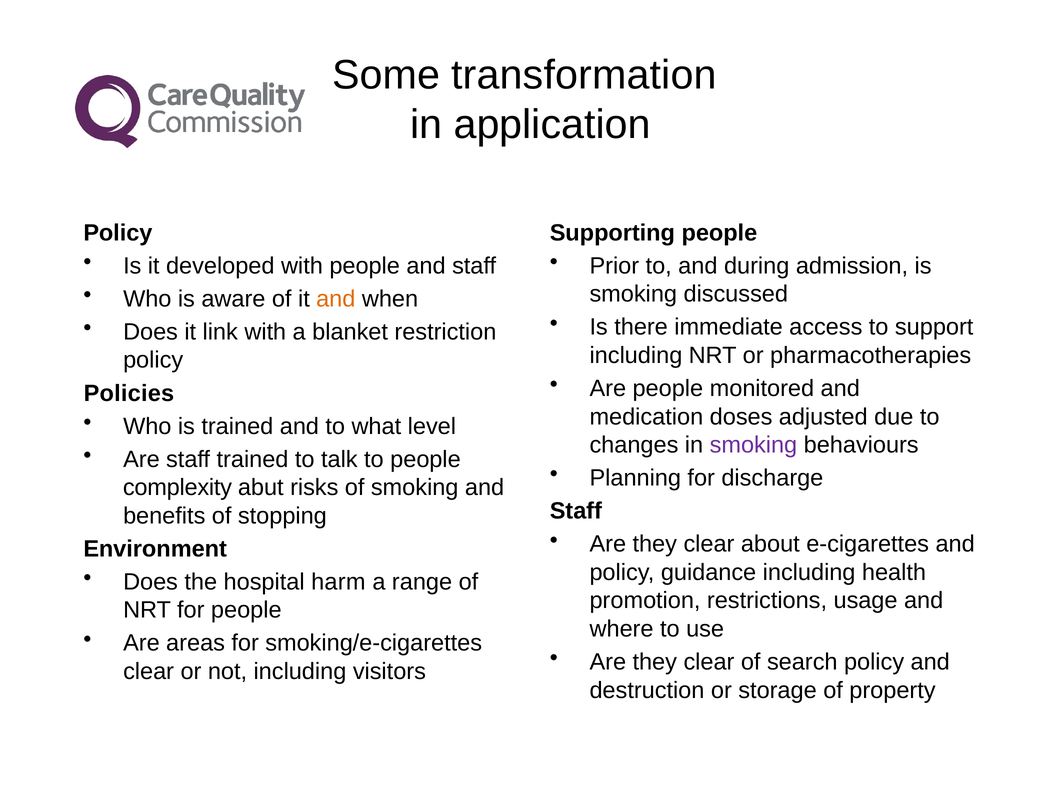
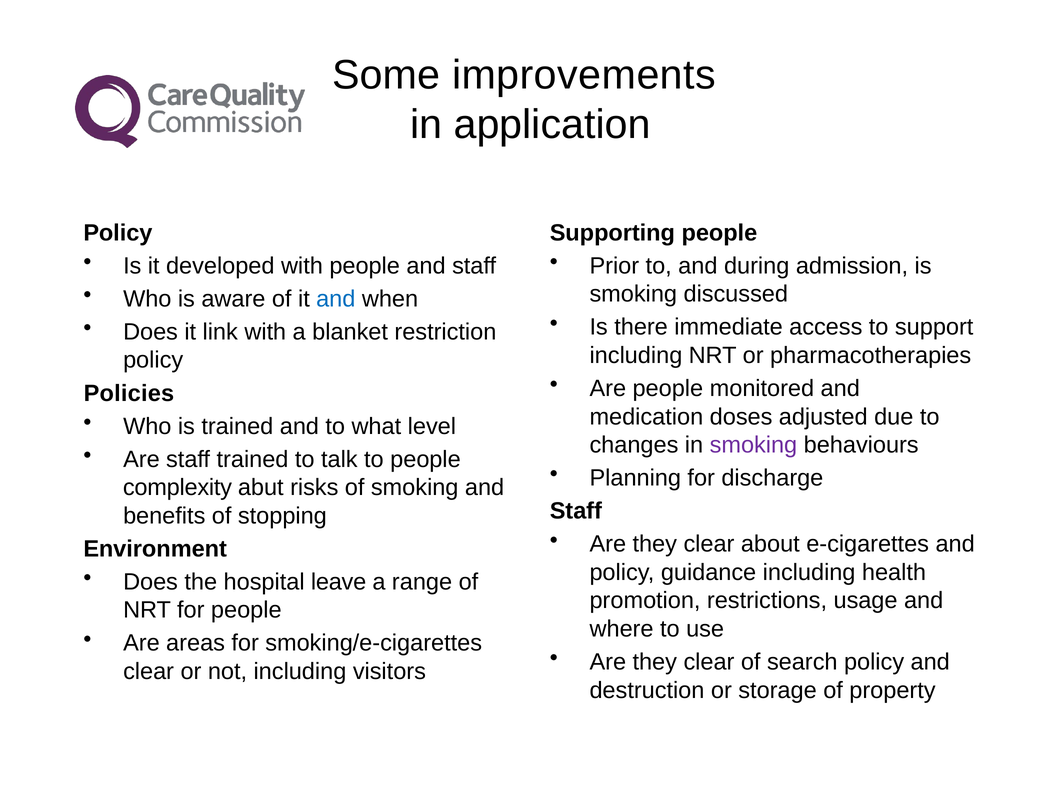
transformation: transformation -> improvements
and at (336, 299) colour: orange -> blue
harm: harm -> leave
